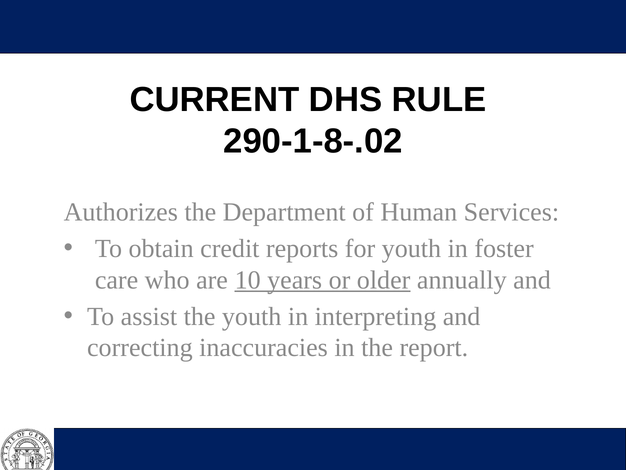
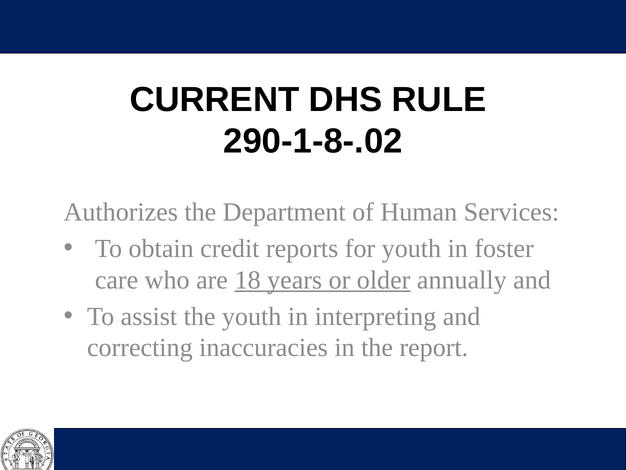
10: 10 -> 18
